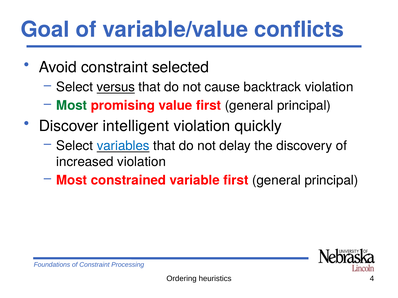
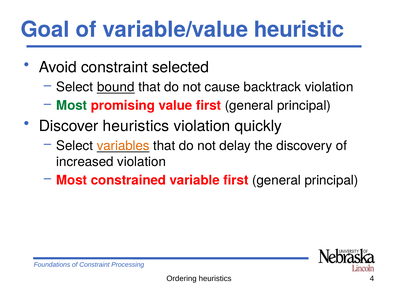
conflicts: conflicts -> heuristic
versus: versus -> bound
Discover intelligent: intelligent -> heuristics
variables colour: blue -> orange
